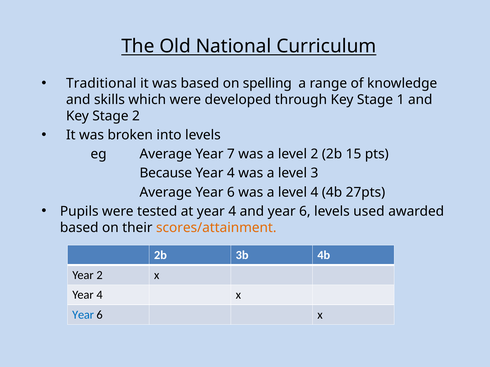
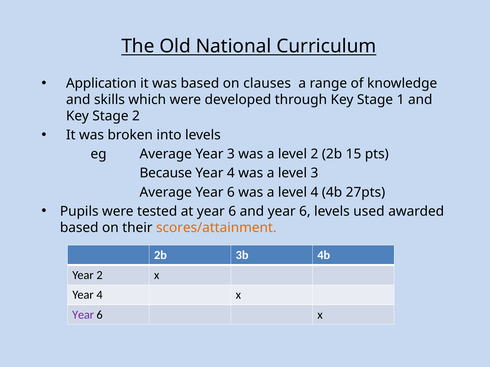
Traditional: Traditional -> Application
spelling: spelling -> clauses
Year 7: 7 -> 3
at year 4: 4 -> 6
Year at (83, 315) colour: blue -> purple
